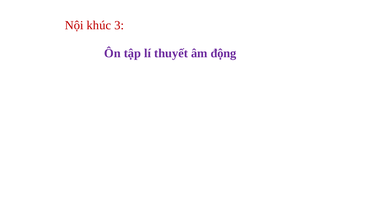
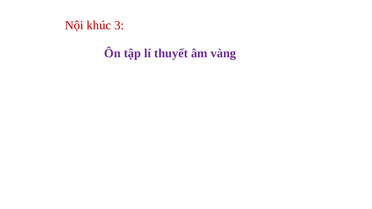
động: động -> vàng
